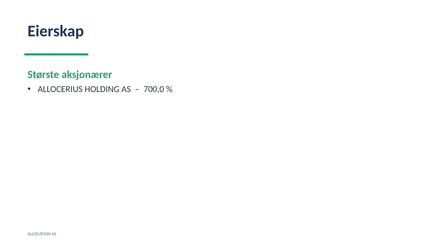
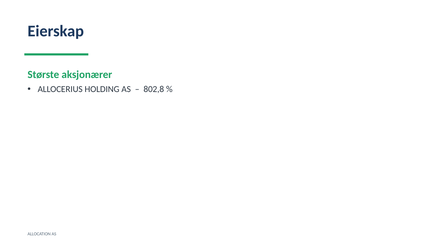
700,0: 700,0 -> 802,8
